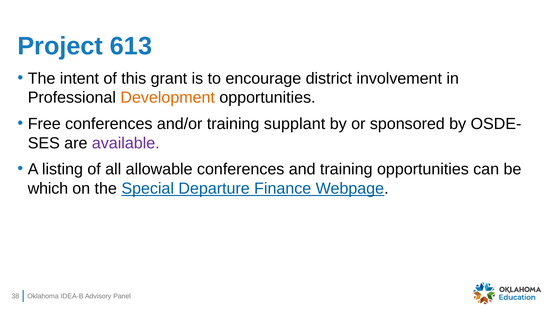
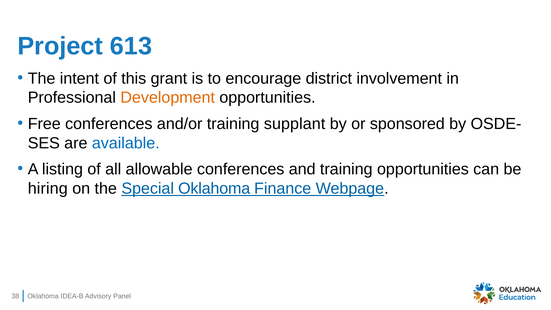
available colour: purple -> blue
which: which -> hiring
Special Departure: Departure -> Oklahoma
